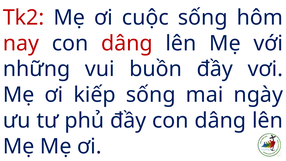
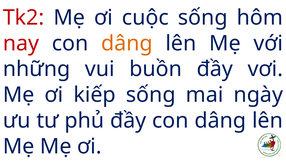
dâng at (127, 43) colour: red -> orange
